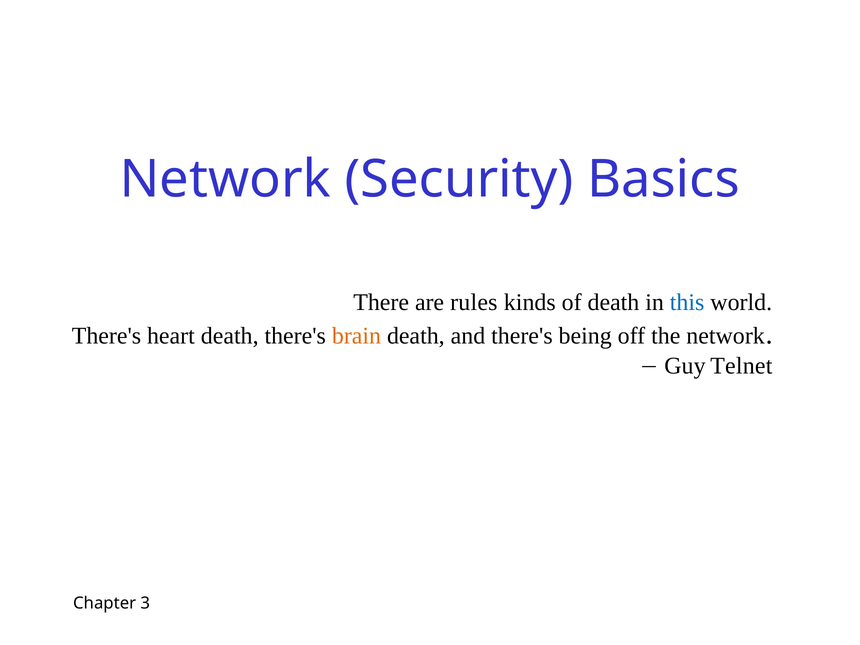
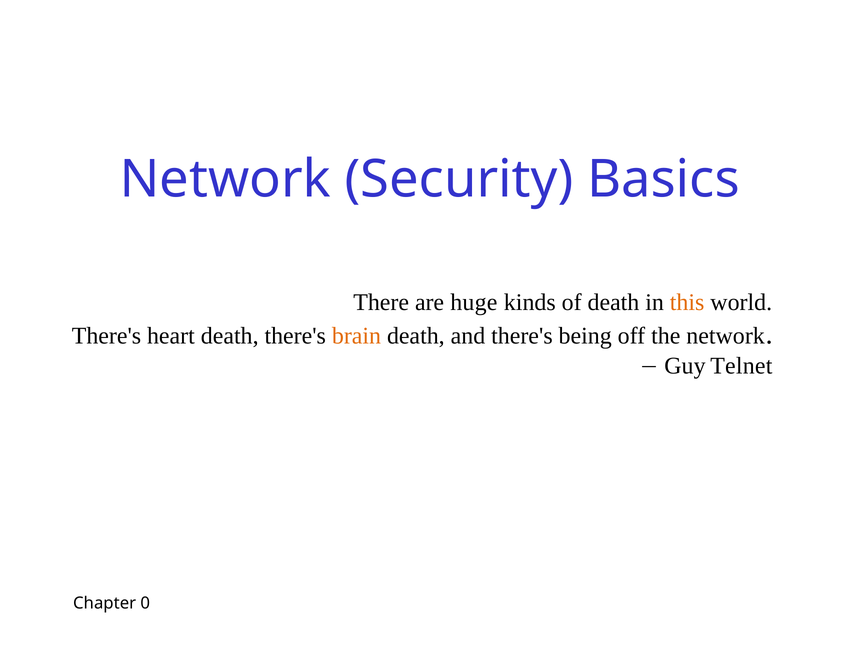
rules: rules -> huge
this colour: blue -> orange
3: 3 -> 0
